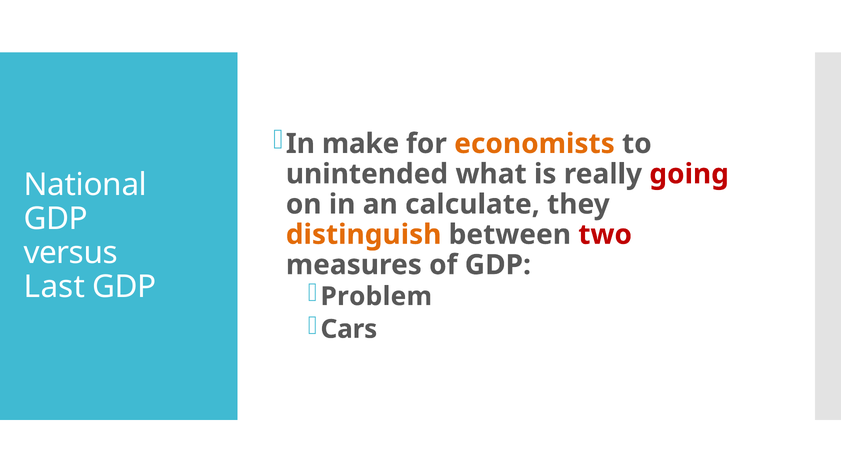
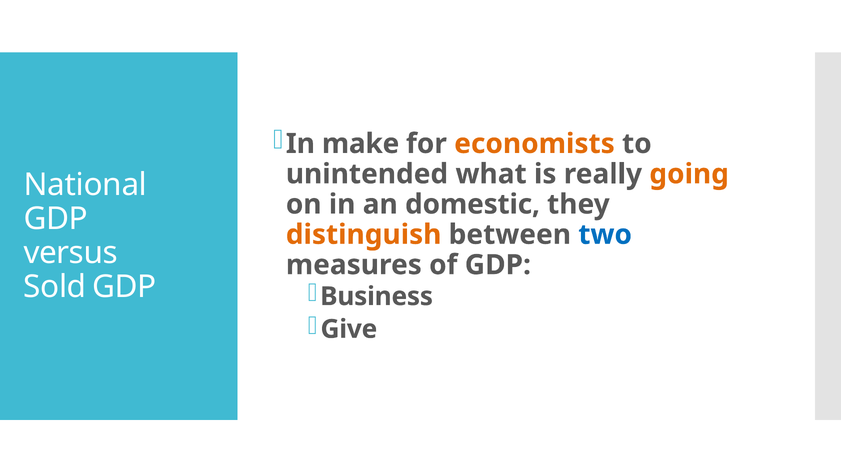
going colour: red -> orange
calculate: calculate -> domestic
two colour: red -> blue
Last: Last -> Sold
Problem: Problem -> Business
Cars: Cars -> Give
